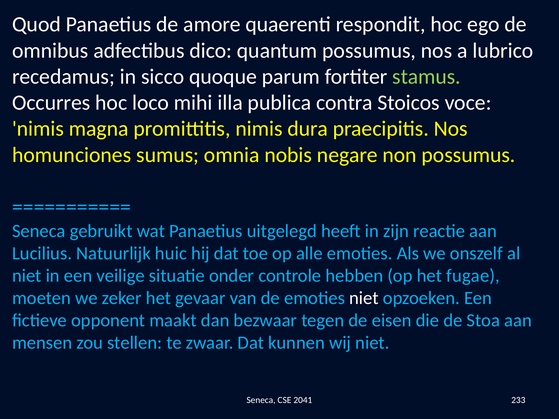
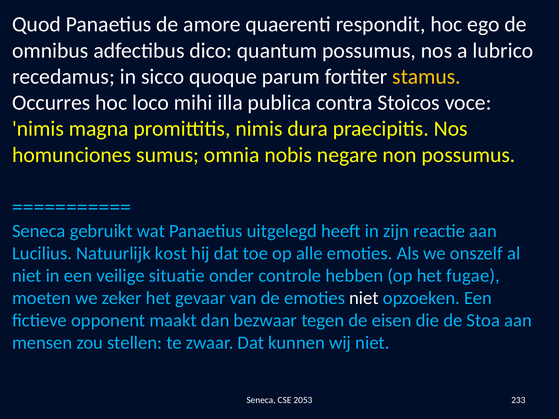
stamus colour: light green -> yellow
huic: huic -> kost
2041: 2041 -> 2053
